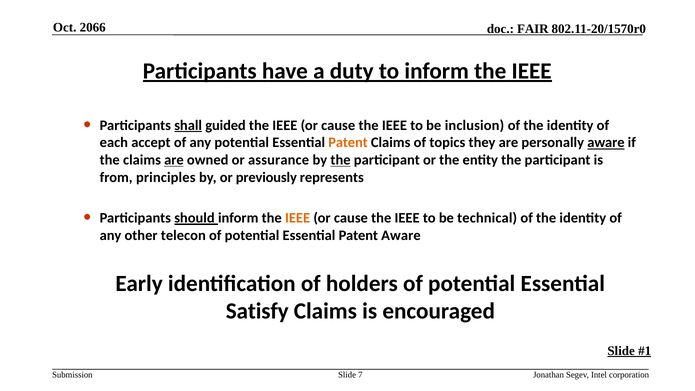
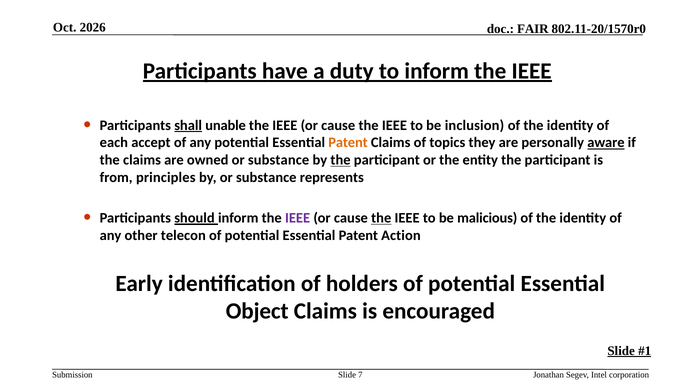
2066: 2066 -> 2026
guided: guided -> unable
are at (174, 160) underline: present -> none
owned or assurance: assurance -> substance
by or previously: previously -> substance
IEEE at (298, 218) colour: orange -> purple
the at (381, 218) underline: none -> present
technical: technical -> malicious
Patent Aware: Aware -> Action
Satisfy: Satisfy -> Object
